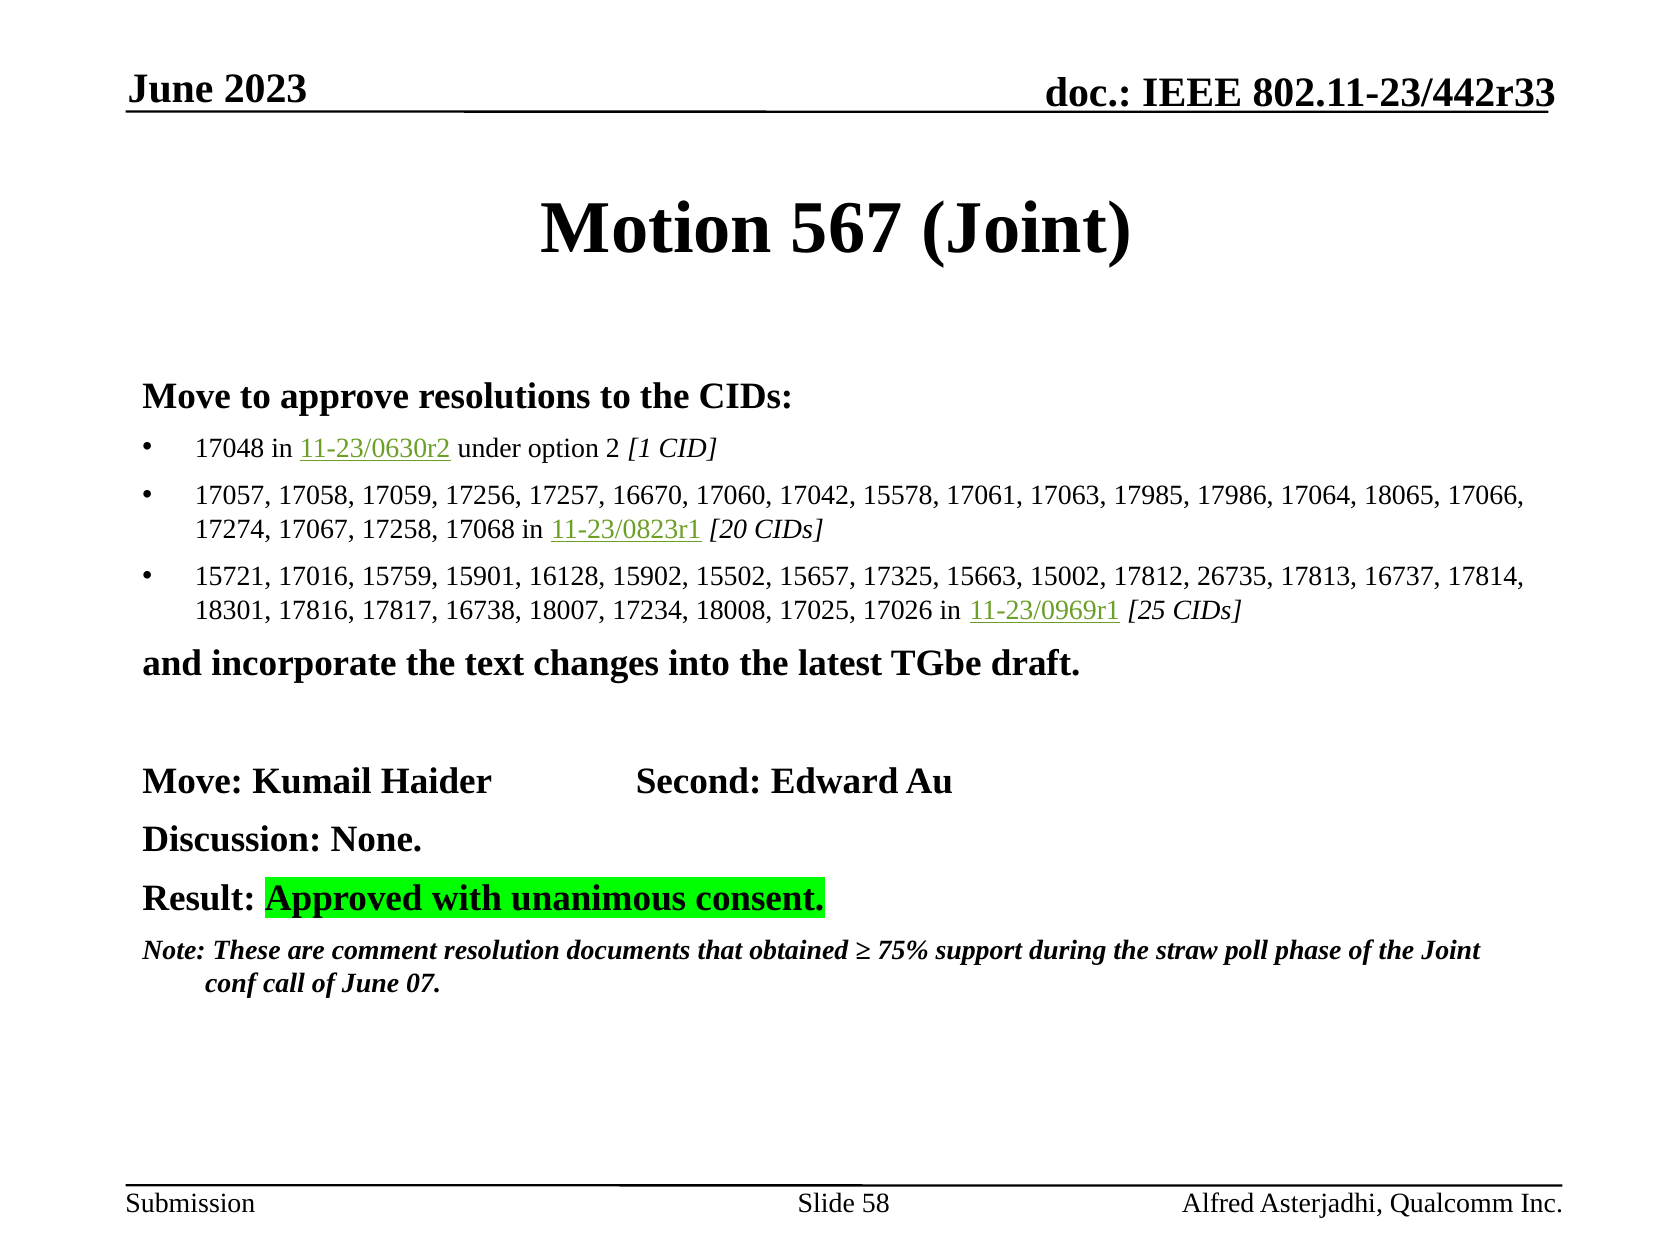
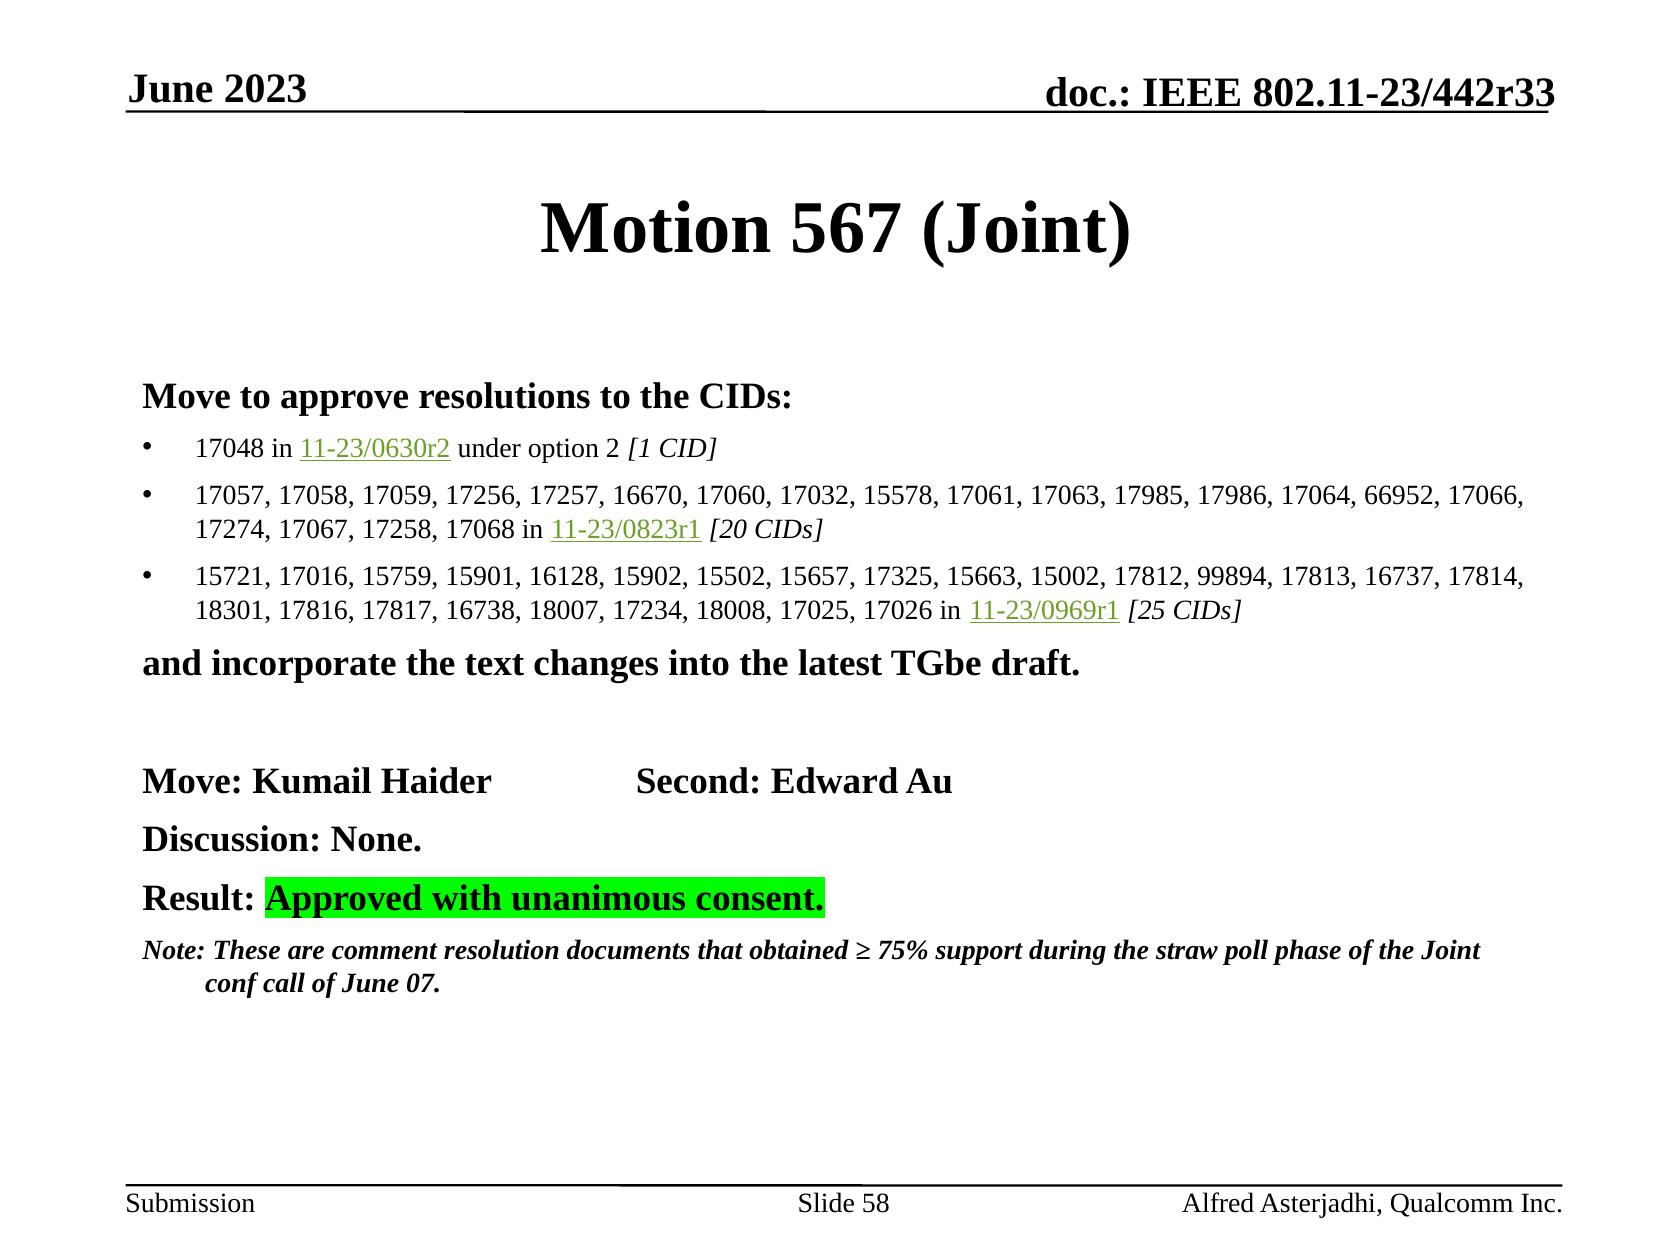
17042: 17042 -> 17032
18065: 18065 -> 66952
26735: 26735 -> 99894
